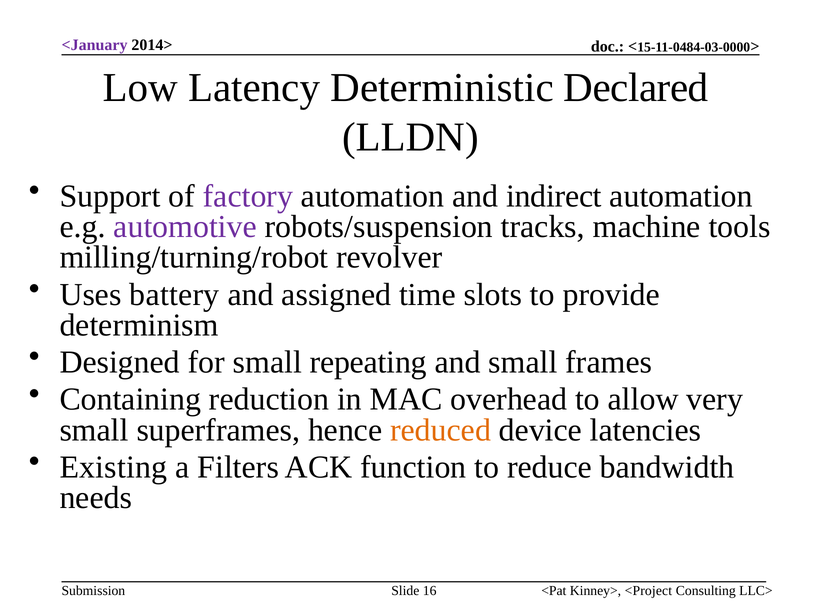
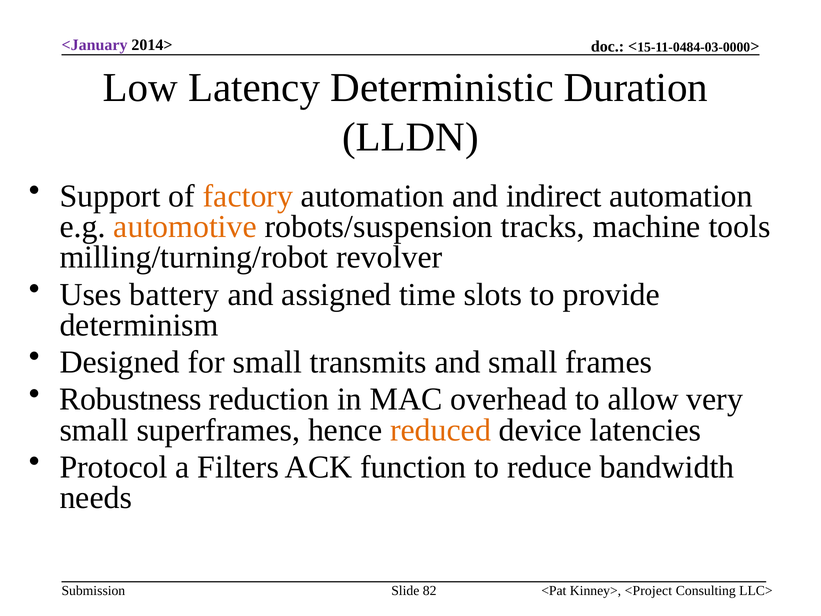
Declared: Declared -> Duration
factory colour: purple -> orange
automotive colour: purple -> orange
repeating: repeating -> transmits
Containing: Containing -> Robustness
Existing: Existing -> Protocol
16: 16 -> 82
